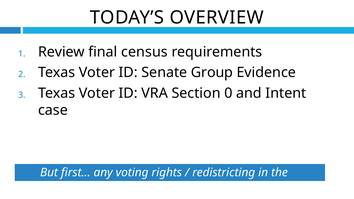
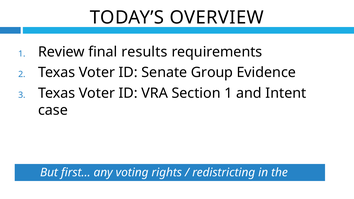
census: census -> results
Section 0: 0 -> 1
